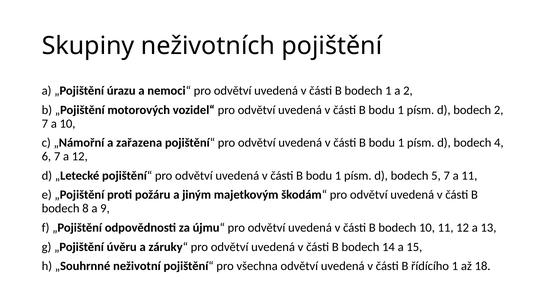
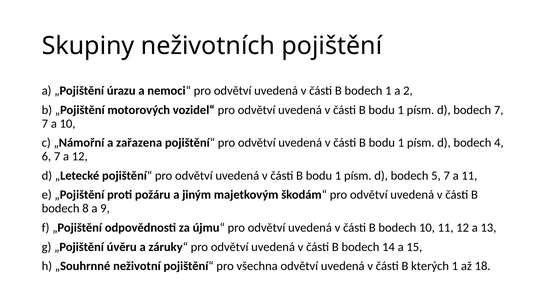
bodech 2: 2 -> 7
řídícího: řídícího -> kterých
